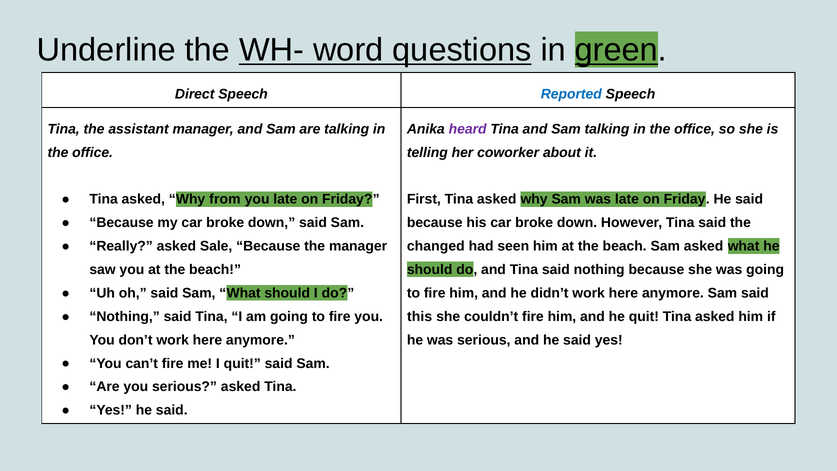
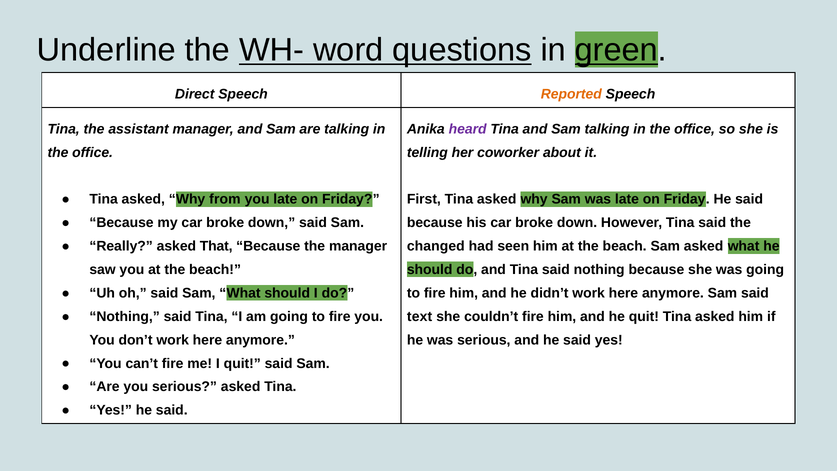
Reported colour: blue -> orange
Sale: Sale -> That
this: this -> text
